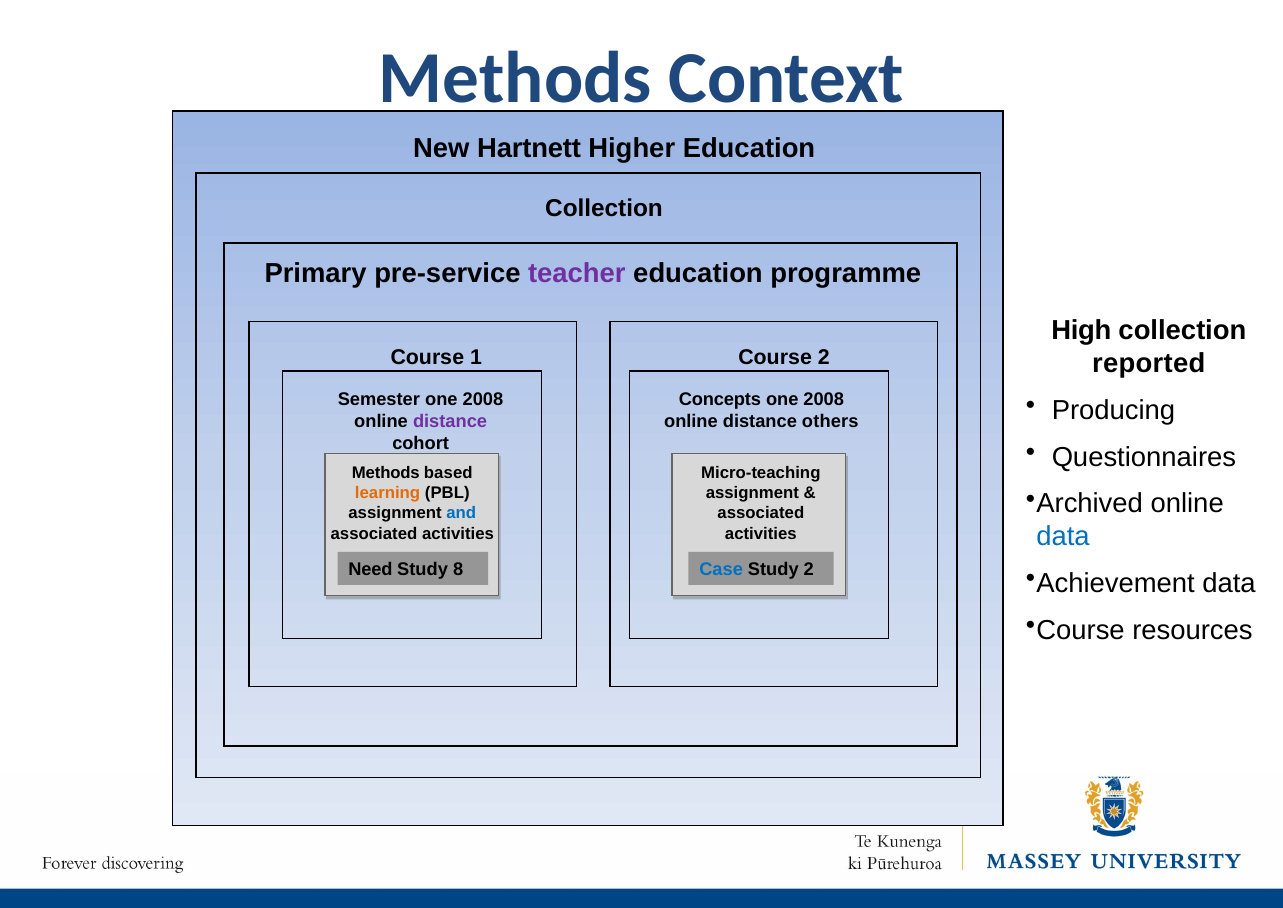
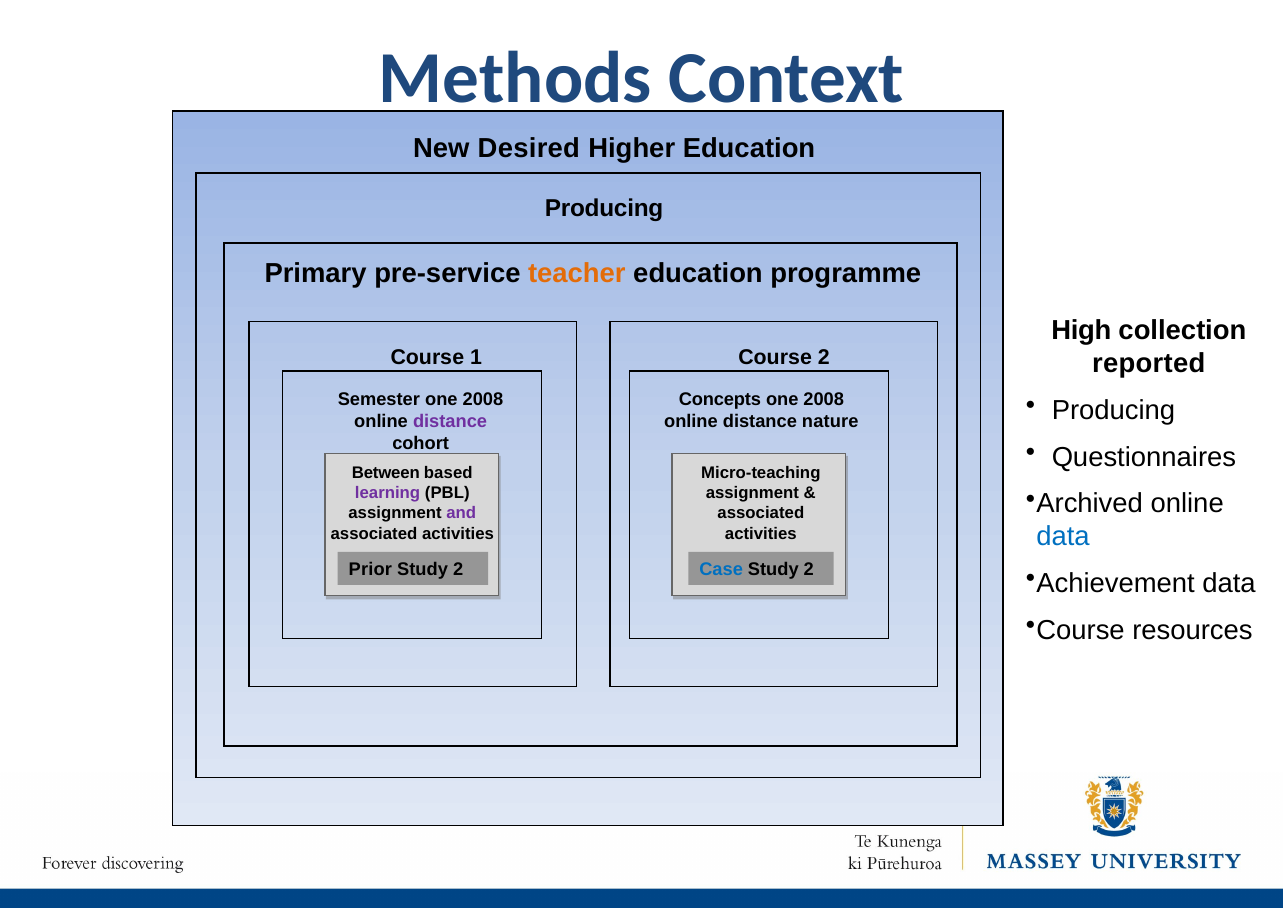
Hartnett: Hartnett -> Desired
Collection at (604, 208): Collection -> Producing
teacher colour: purple -> orange
others: others -> nature
Methods at (386, 473): Methods -> Between
learning colour: orange -> purple
and colour: blue -> purple
Need: Need -> Prior
8 at (458, 570): 8 -> 2
